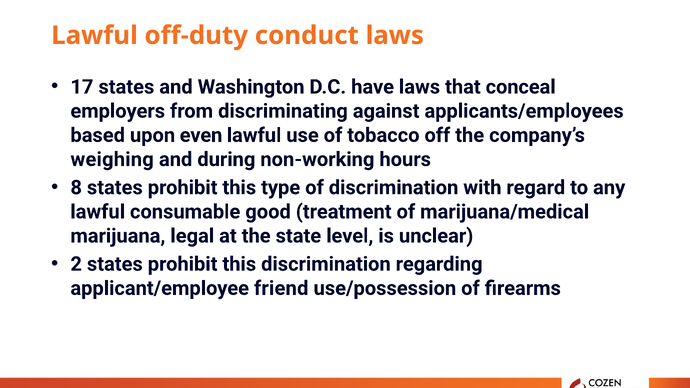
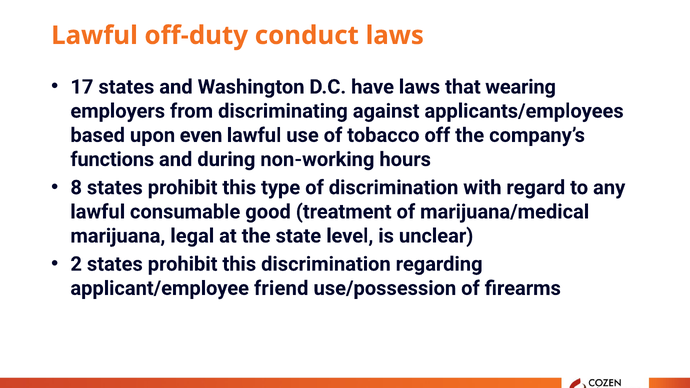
conceal: conceal -> wearing
weighing: weighing -> functions
